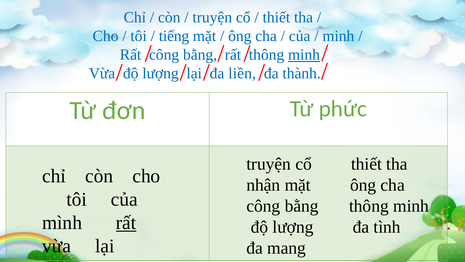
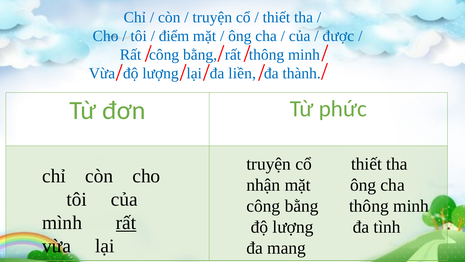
tiếng: tiếng -> điểm
minh at (338, 36): minh -> được
minh at (304, 55) underline: present -> none
